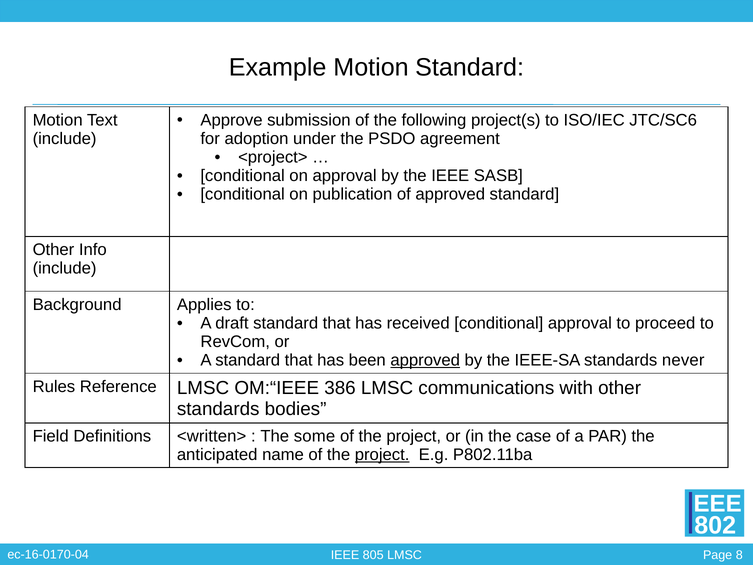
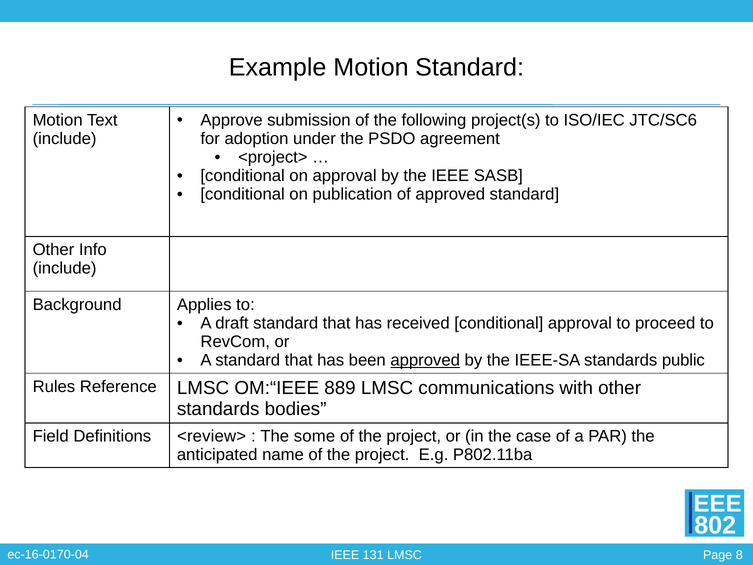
never: never -> public
386: 386 -> 889
<written>: <written> -> <review>
project at (382, 455) underline: present -> none
805: 805 -> 131
